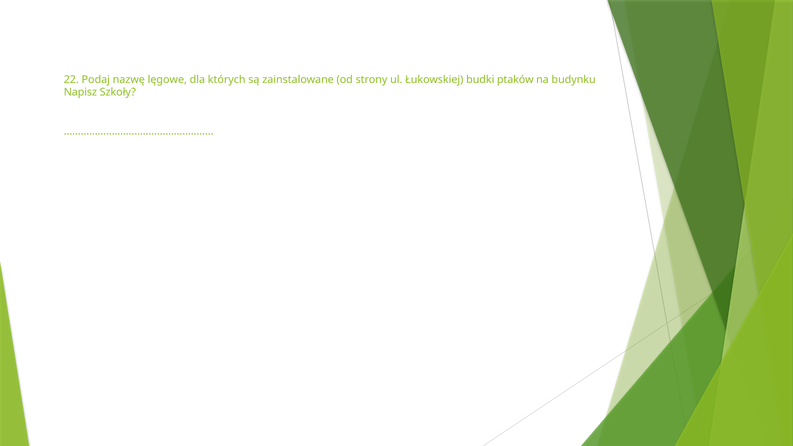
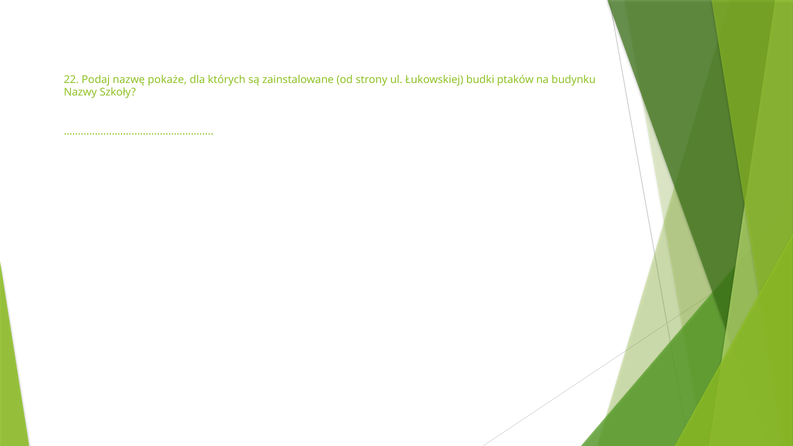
lęgowe: lęgowe -> pokaże
Napisz: Napisz -> Nazwy
